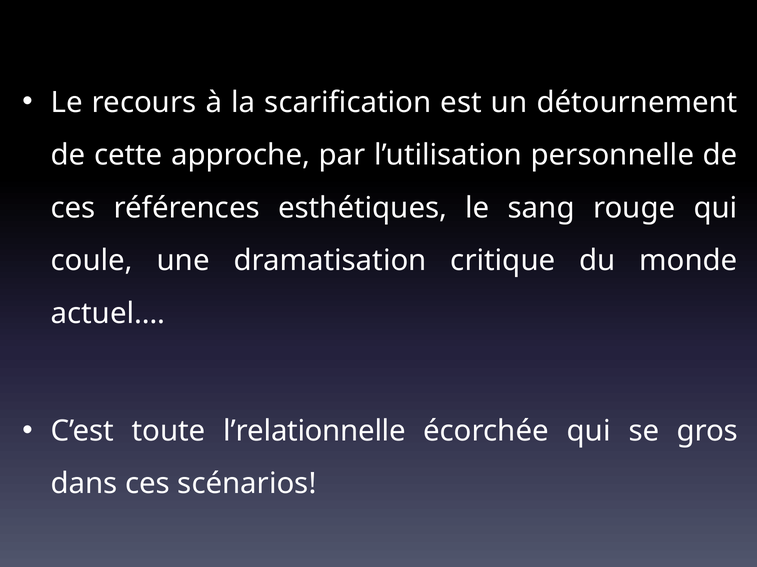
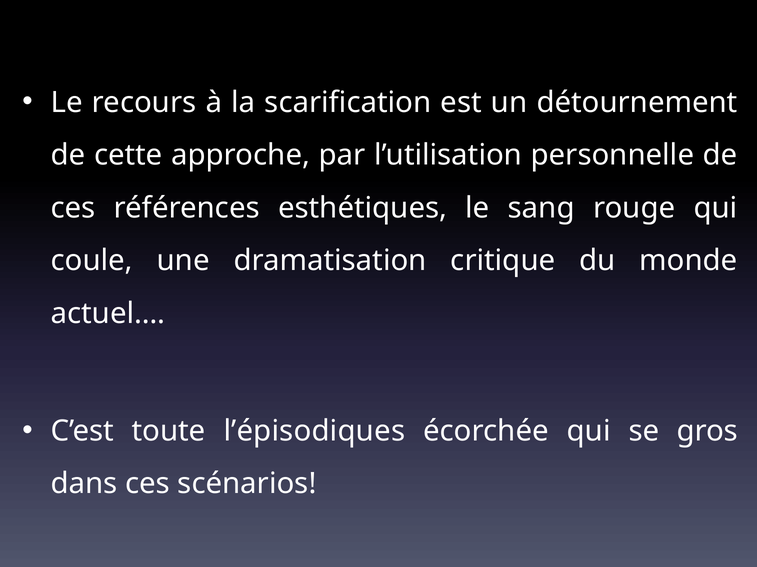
l’relationnelle: l’relationnelle -> l’épisodiques
